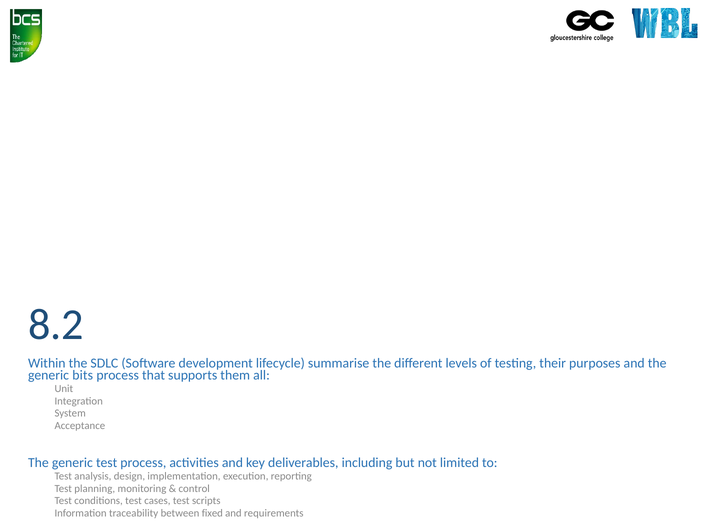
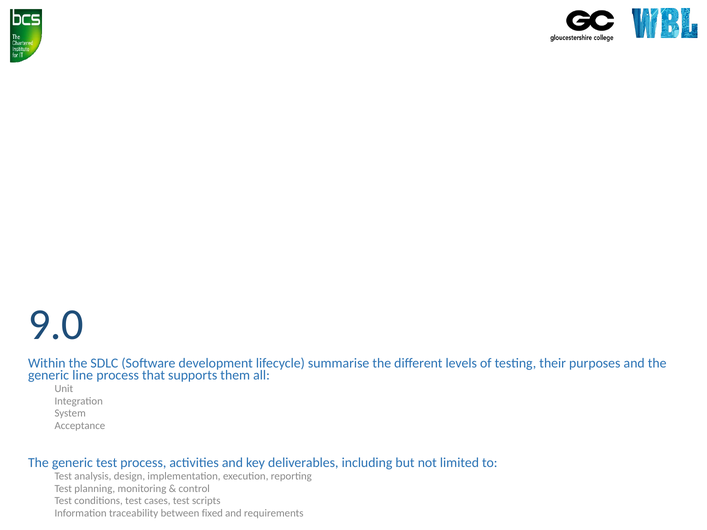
8.2: 8.2 -> 9.0
bits: bits -> line
